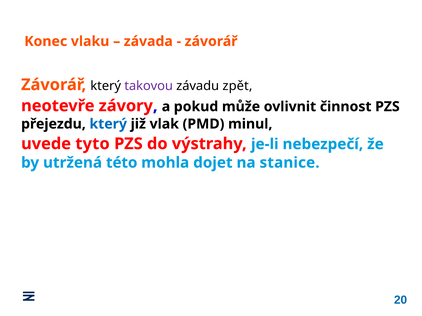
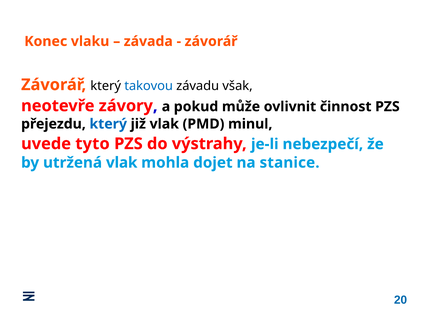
takovou colour: purple -> blue
zpět: zpět -> však
utržená této: této -> vlak
